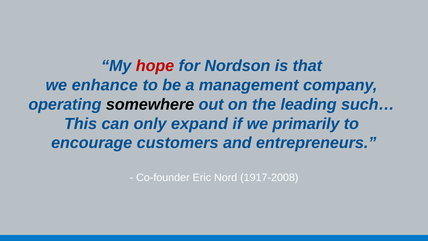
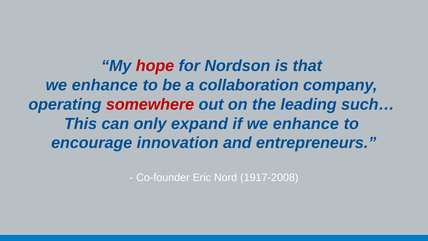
management: management -> collaboration
somewhere colour: black -> red
if we primarily: primarily -> enhance
customers: customers -> innovation
